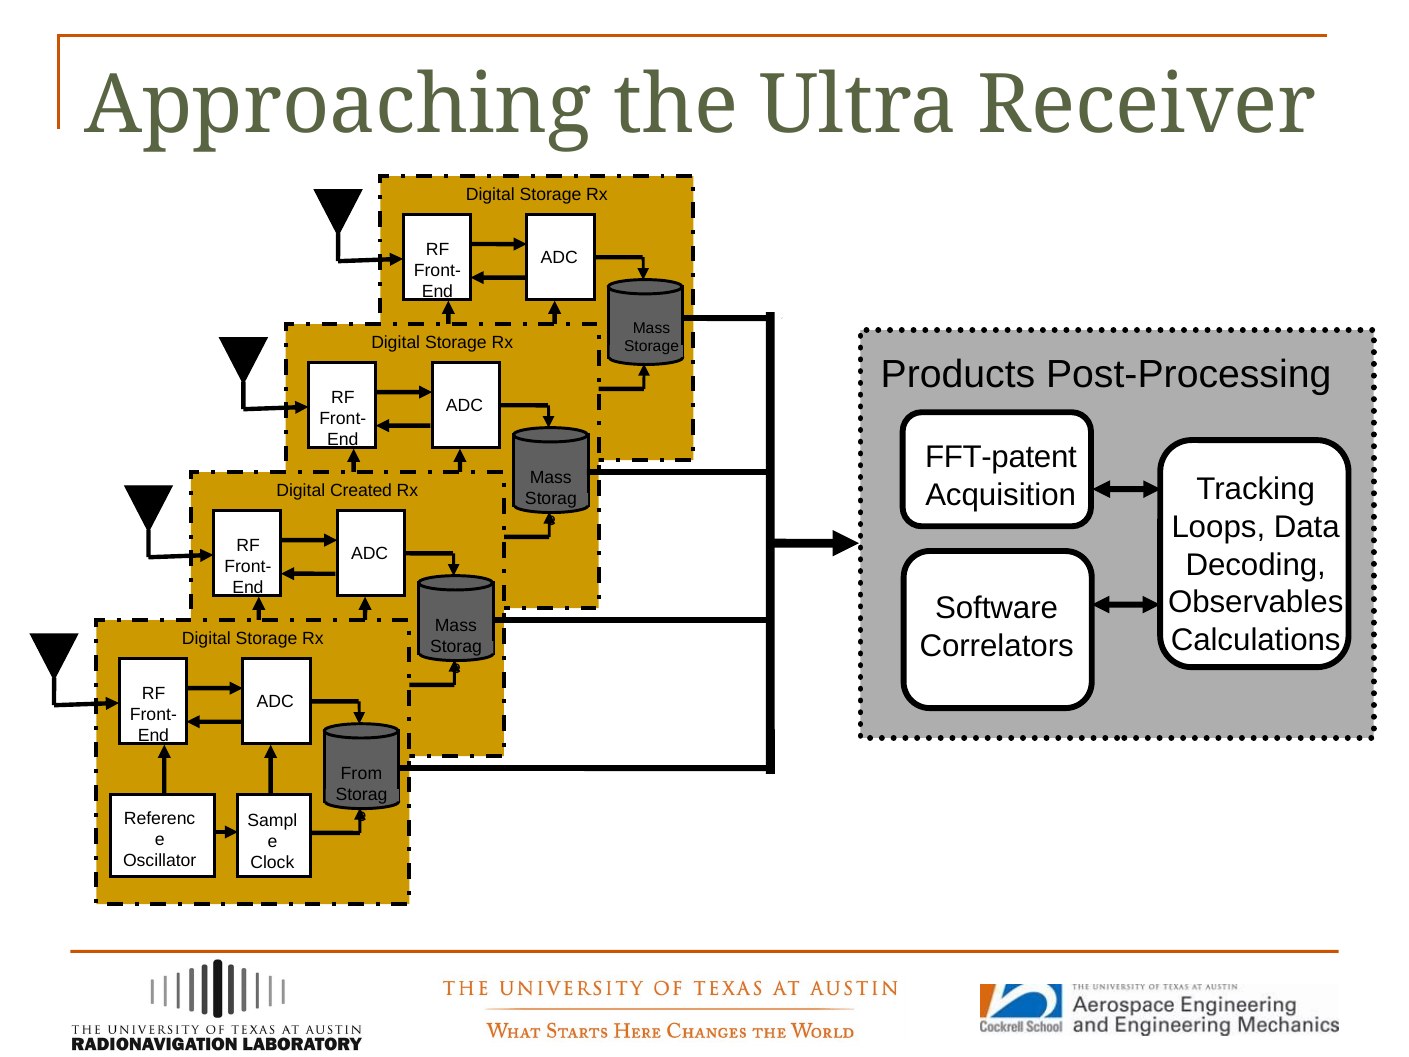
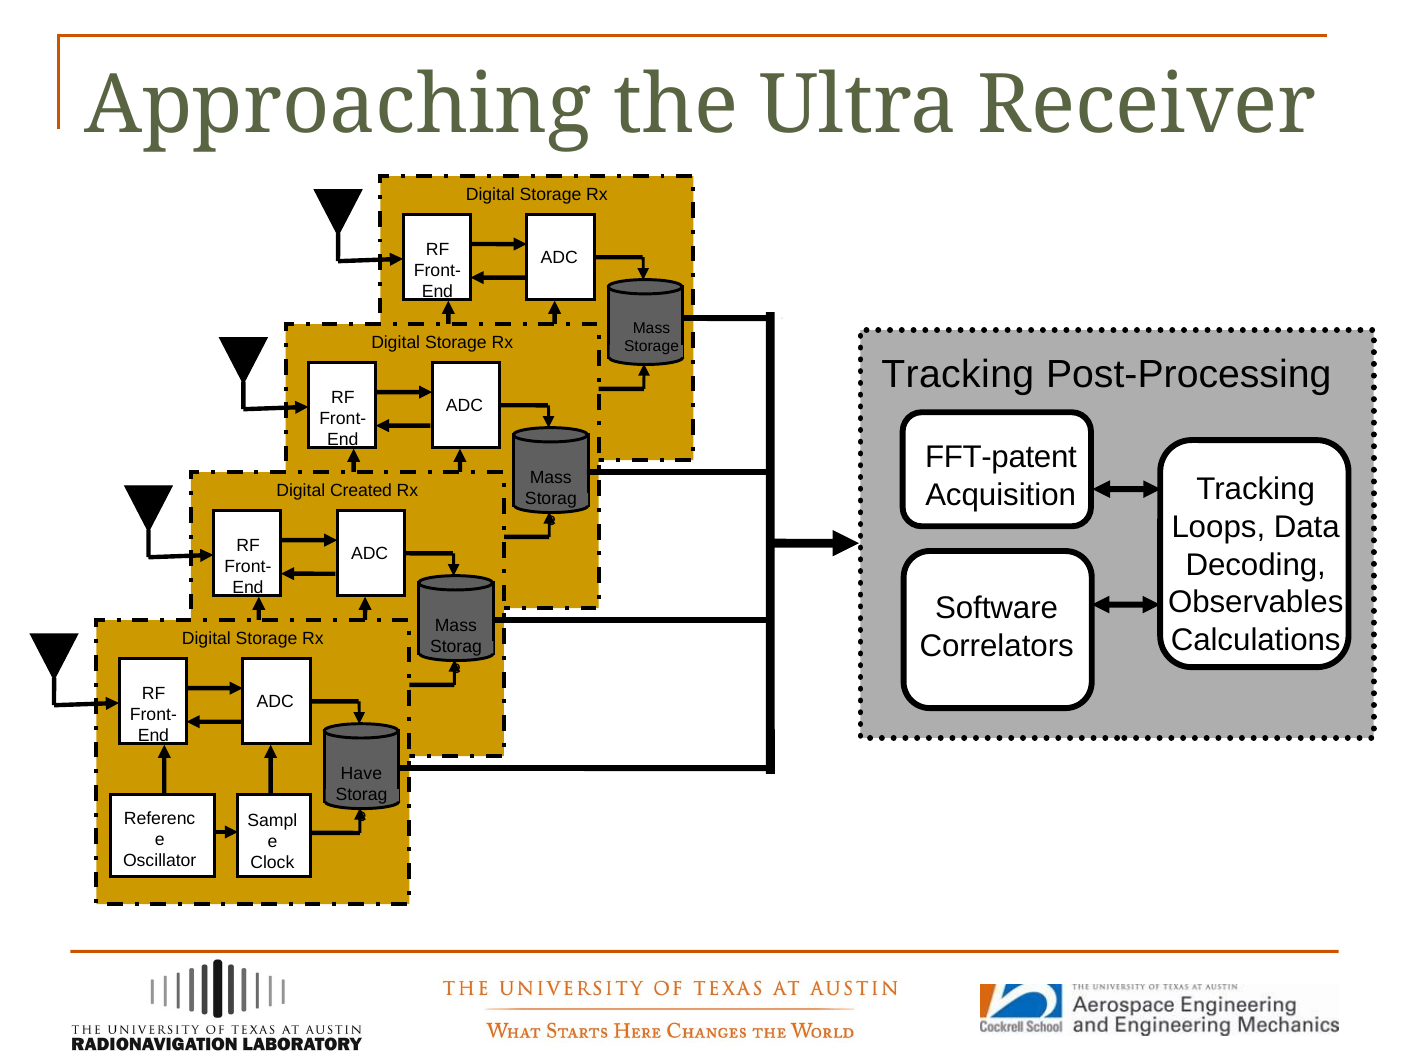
Products at (958, 374): Products -> Tracking
From: From -> Have
